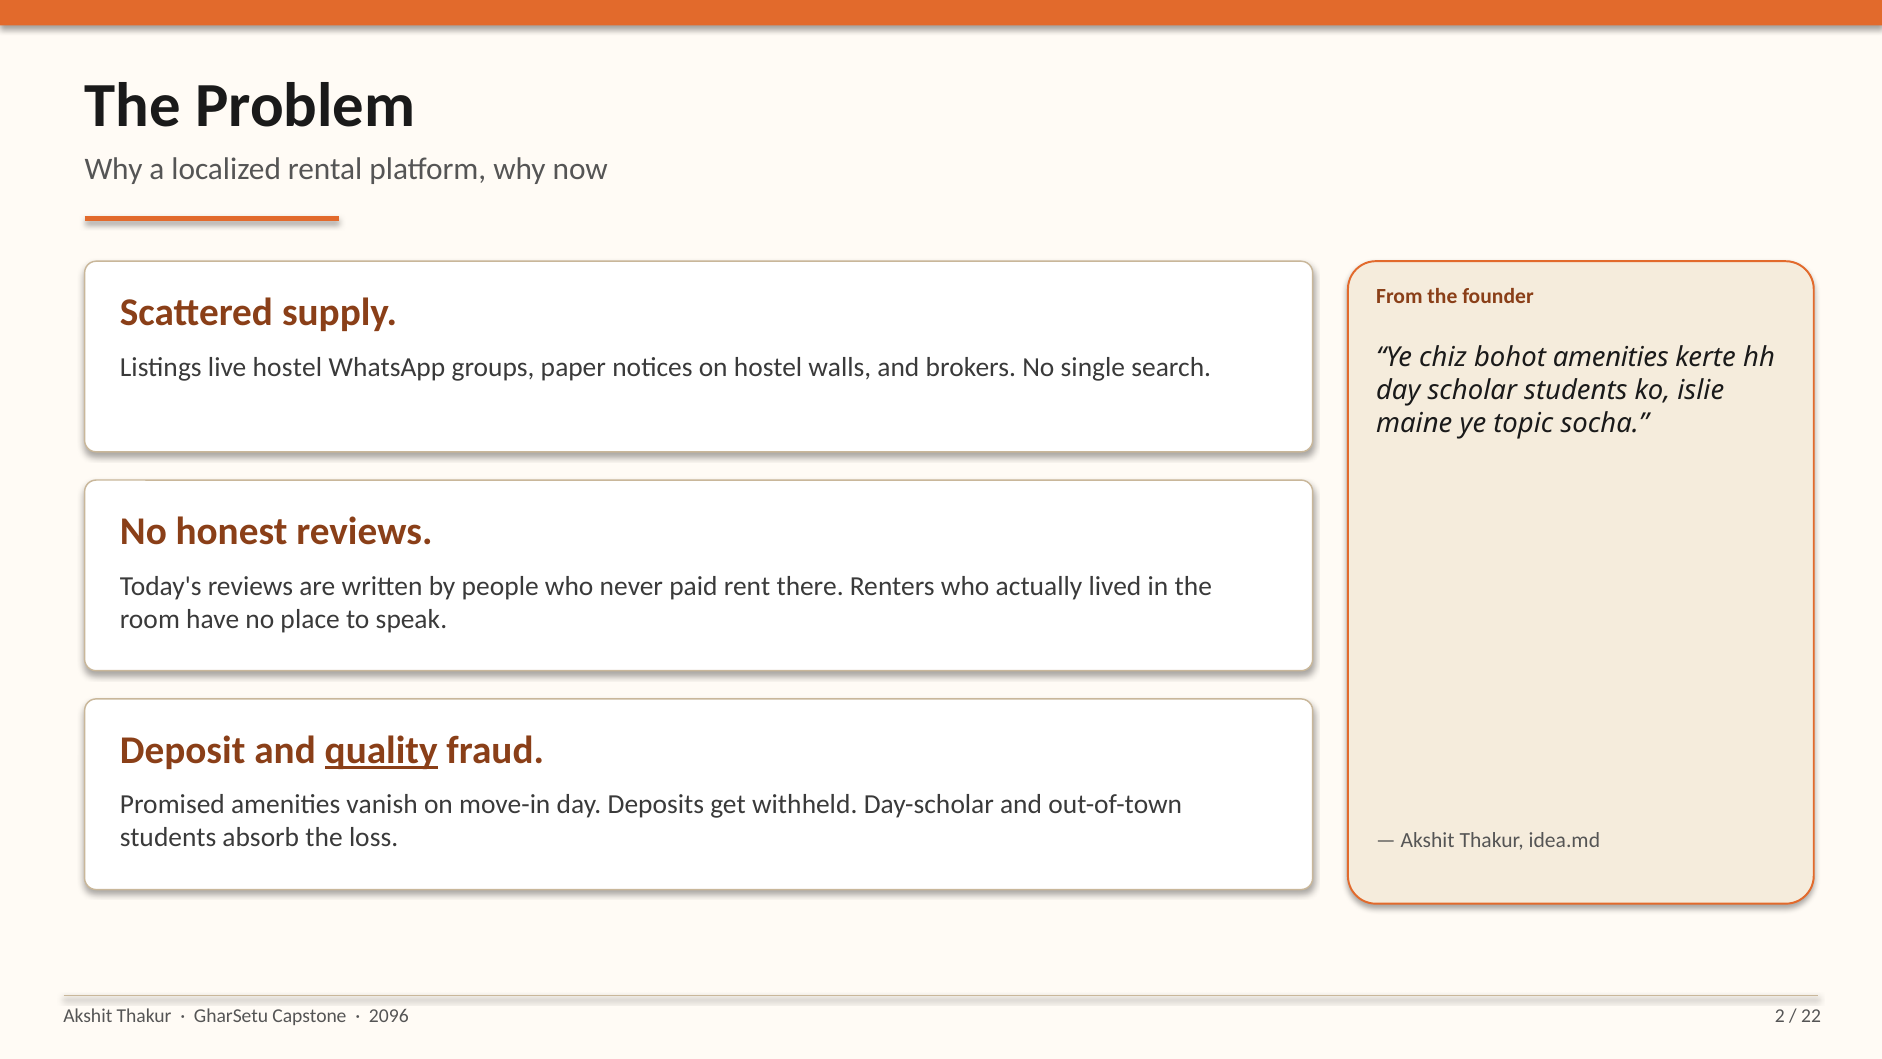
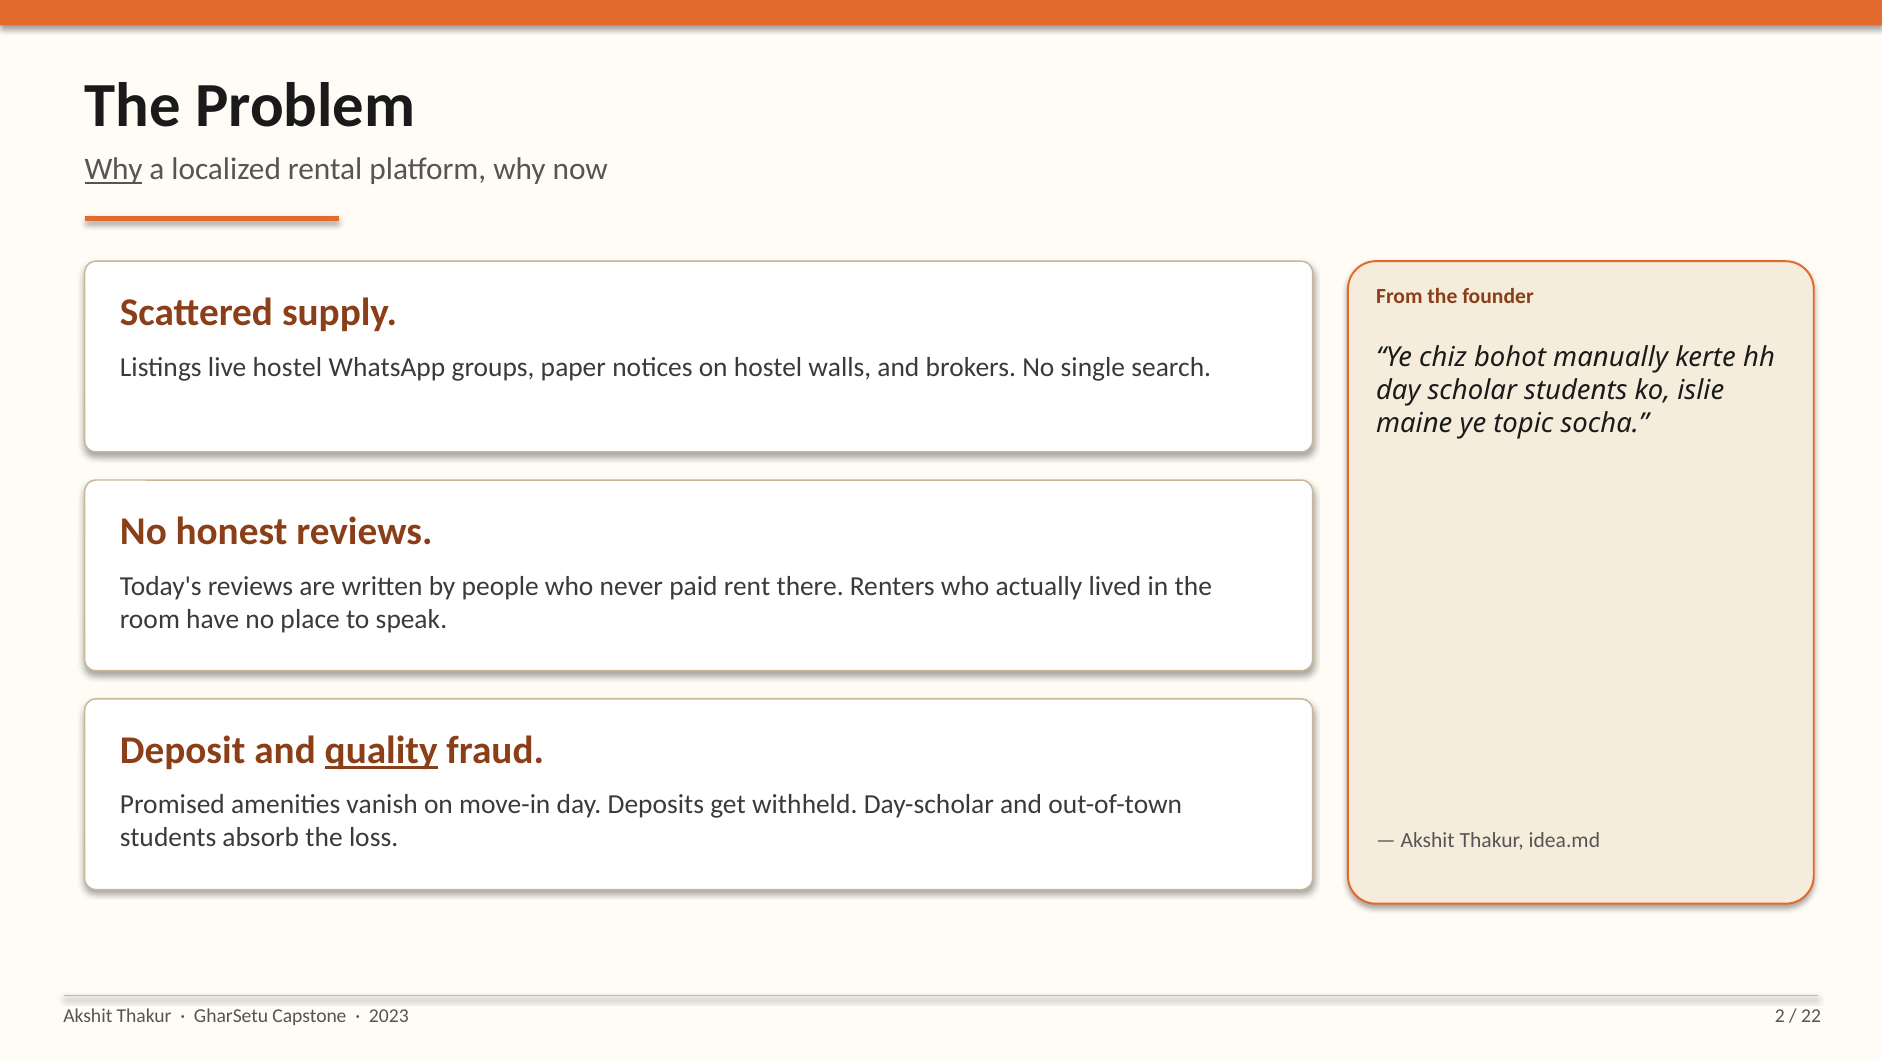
Why at (114, 169) underline: none -> present
bohot amenities: amenities -> manually
2096: 2096 -> 2023
